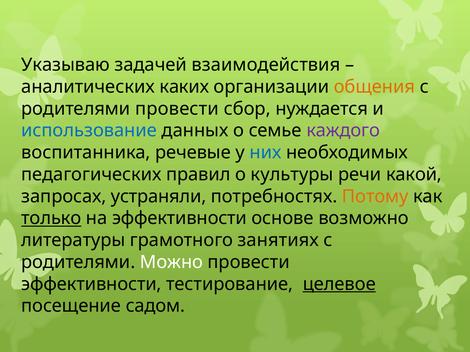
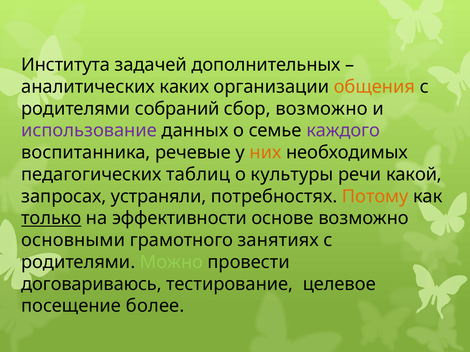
Указываю: Указываю -> Института
взаимодействия: взаимодействия -> дополнительных
родителями провести: провести -> собраний
сбор нуждается: нуждается -> возможно
использование colour: blue -> purple
них colour: blue -> orange
правил: правил -> таблиц
литературы: литературы -> основными
Можно colour: white -> light green
эффективности at (91, 284): эффективности -> договариваюсь
целевое underline: present -> none
садом: садом -> более
